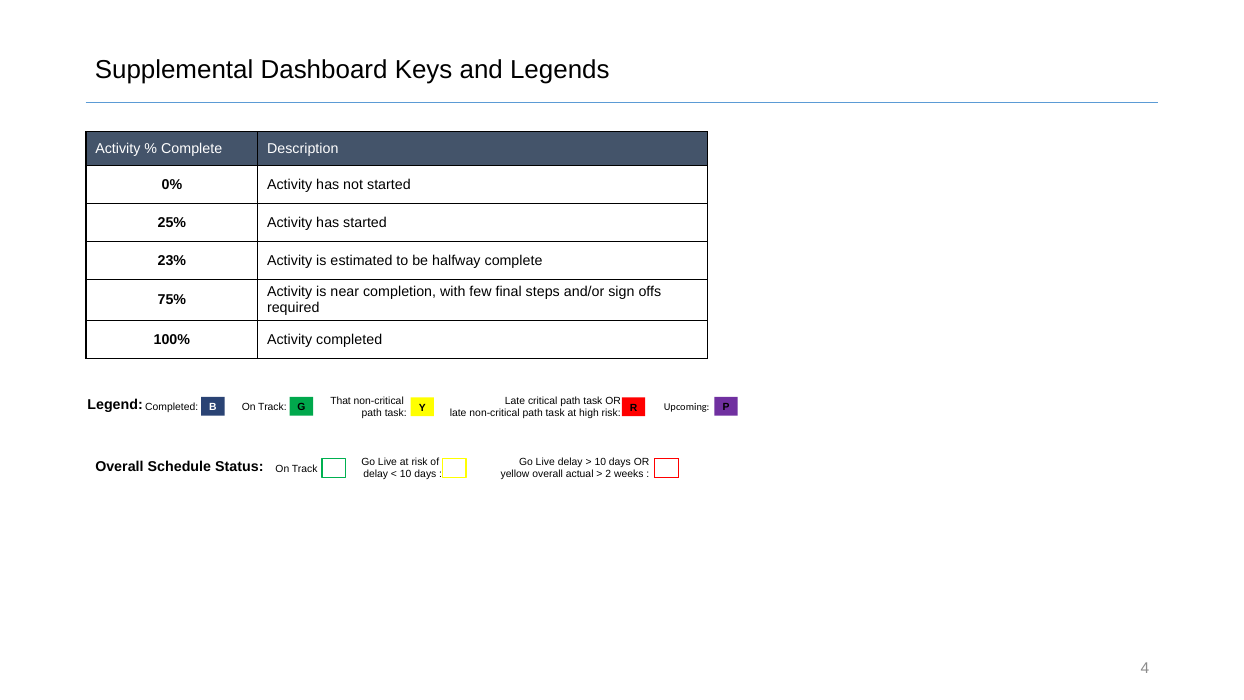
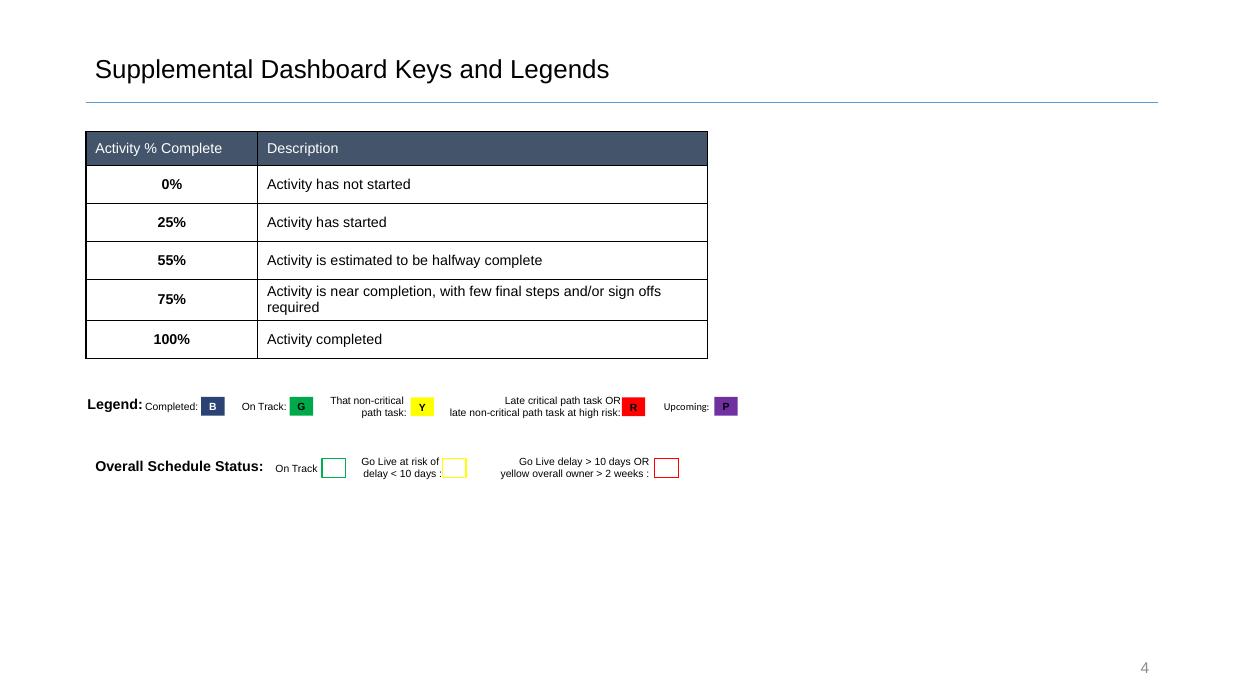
23%: 23% -> 55%
actual: actual -> owner
